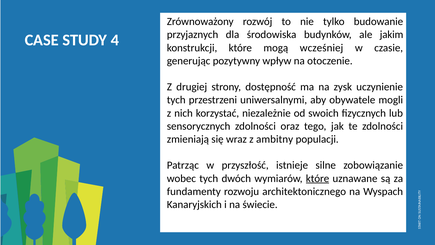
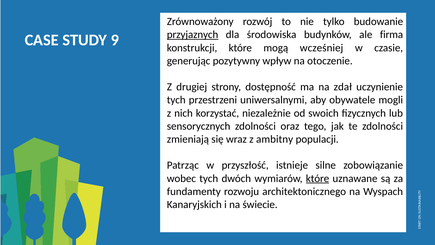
przyjaznych underline: none -> present
jakim: jakim -> firma
4: 4 -> 9
zysk: zysk -> zdał
